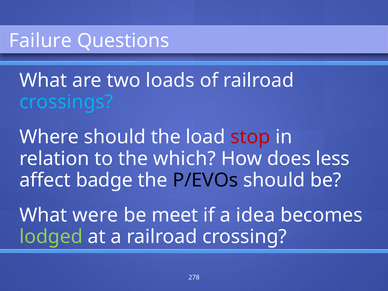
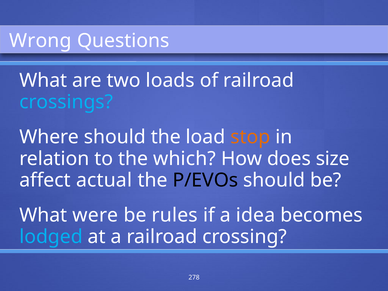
Failure: Failure -> Wrong
stop colour: red -> orange
less: less -> size
badge: badge -> actual
meet: meet -> rules
lodged colour: light green -> light blue
